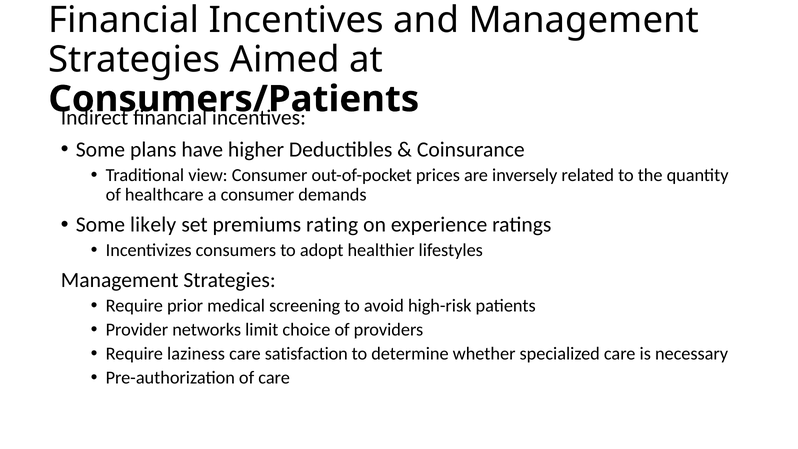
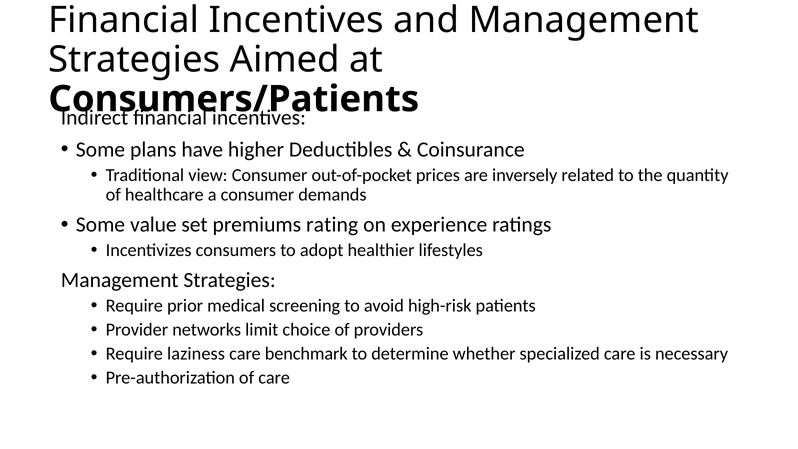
likely: likely -> value
satisfaction: satisfaction -> benchmark
